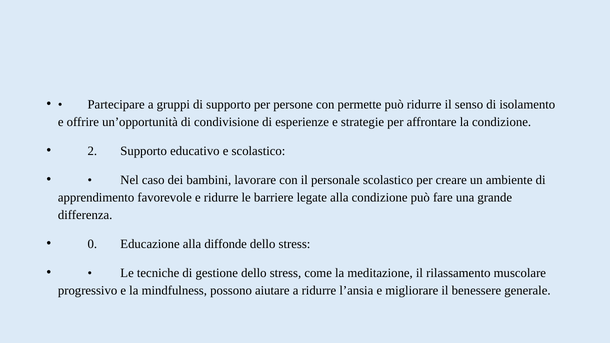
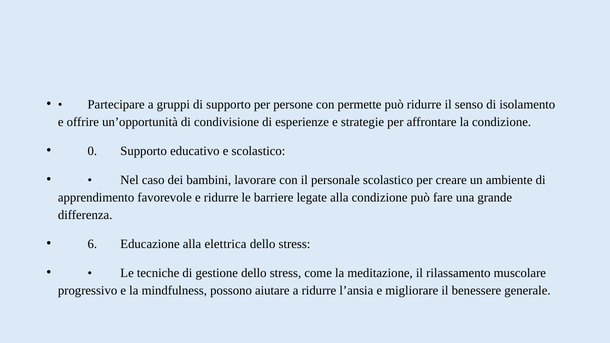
2: 2 -> 0
0: 0 -> 6
diffonde: diffonde -> elettrica
